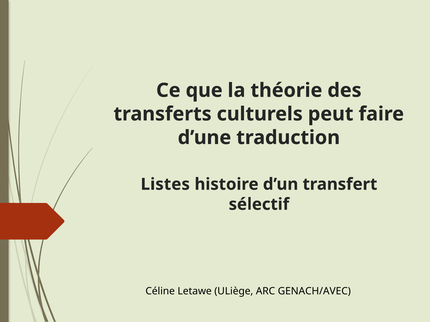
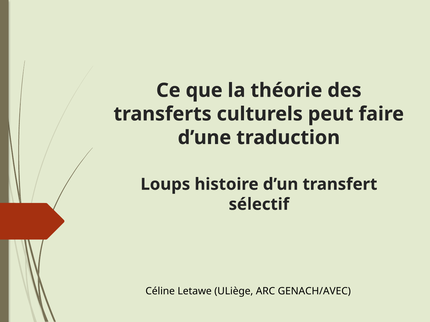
Listes: Listes -> Loups
